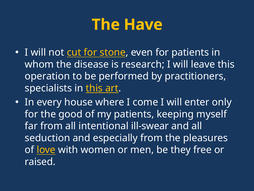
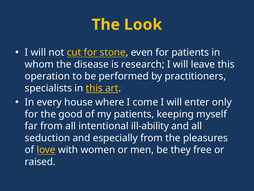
Have: Have -> Look
ill-swear: ill-swear -> ill-ability
